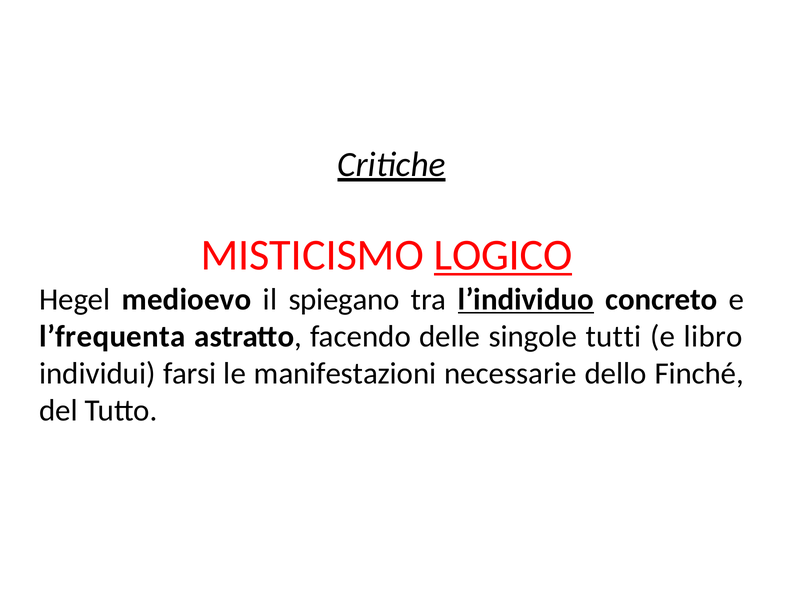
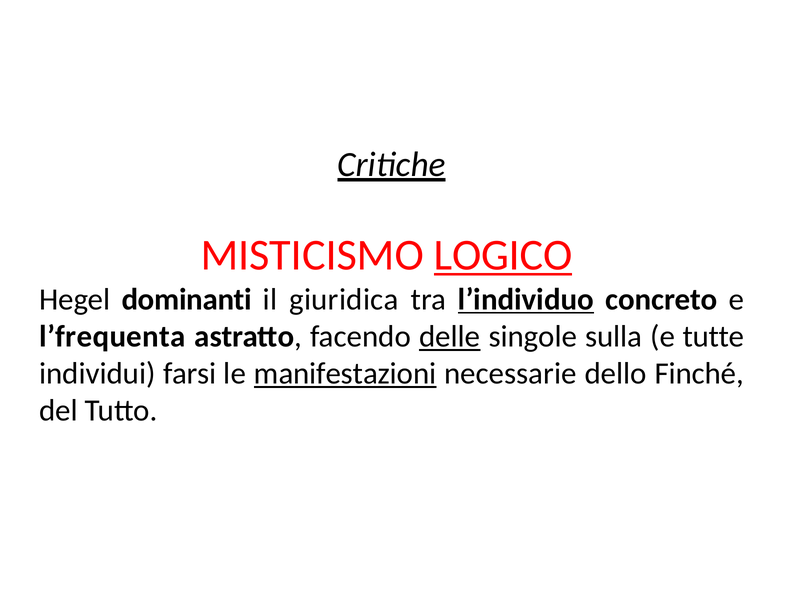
medioevo: medioevo -> dominanti
spiegano: spiegano -> giuridica
delle underline: none -> present
tutti: tutti -> sulla
libro: libro -> tutte
manifestazioni underline: none -> present
